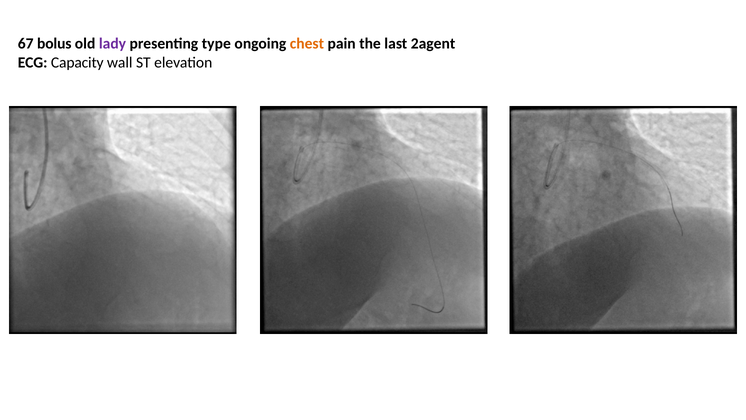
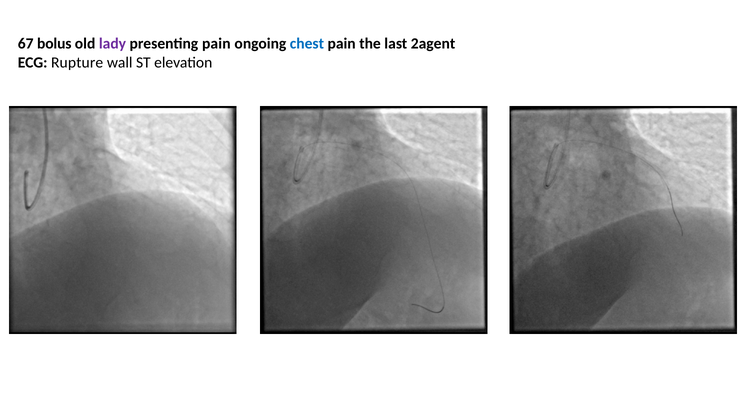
presenting type: type -> pain
chest colour: orange -> blue
Capacity: Capacity -> Rupture
